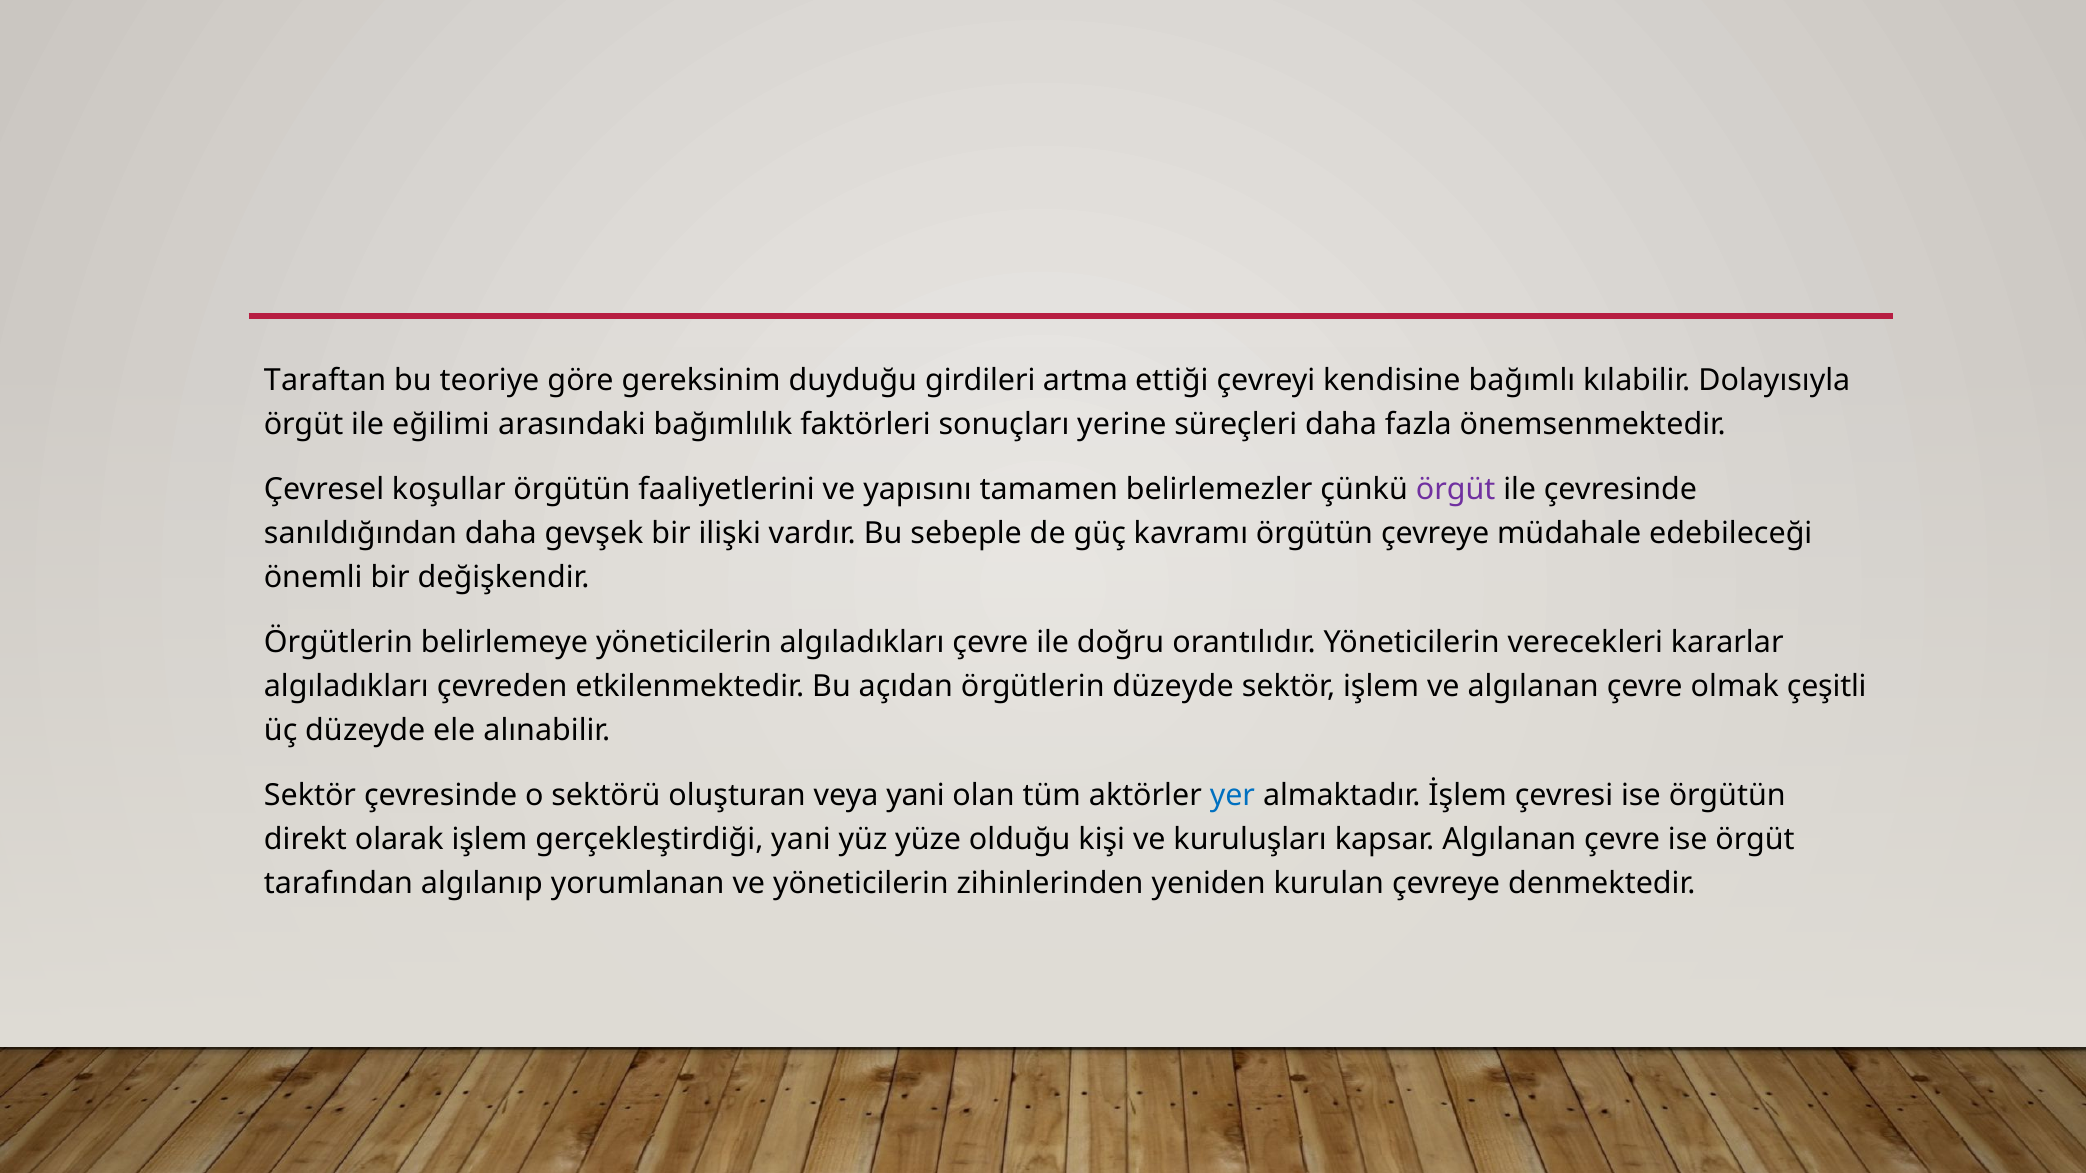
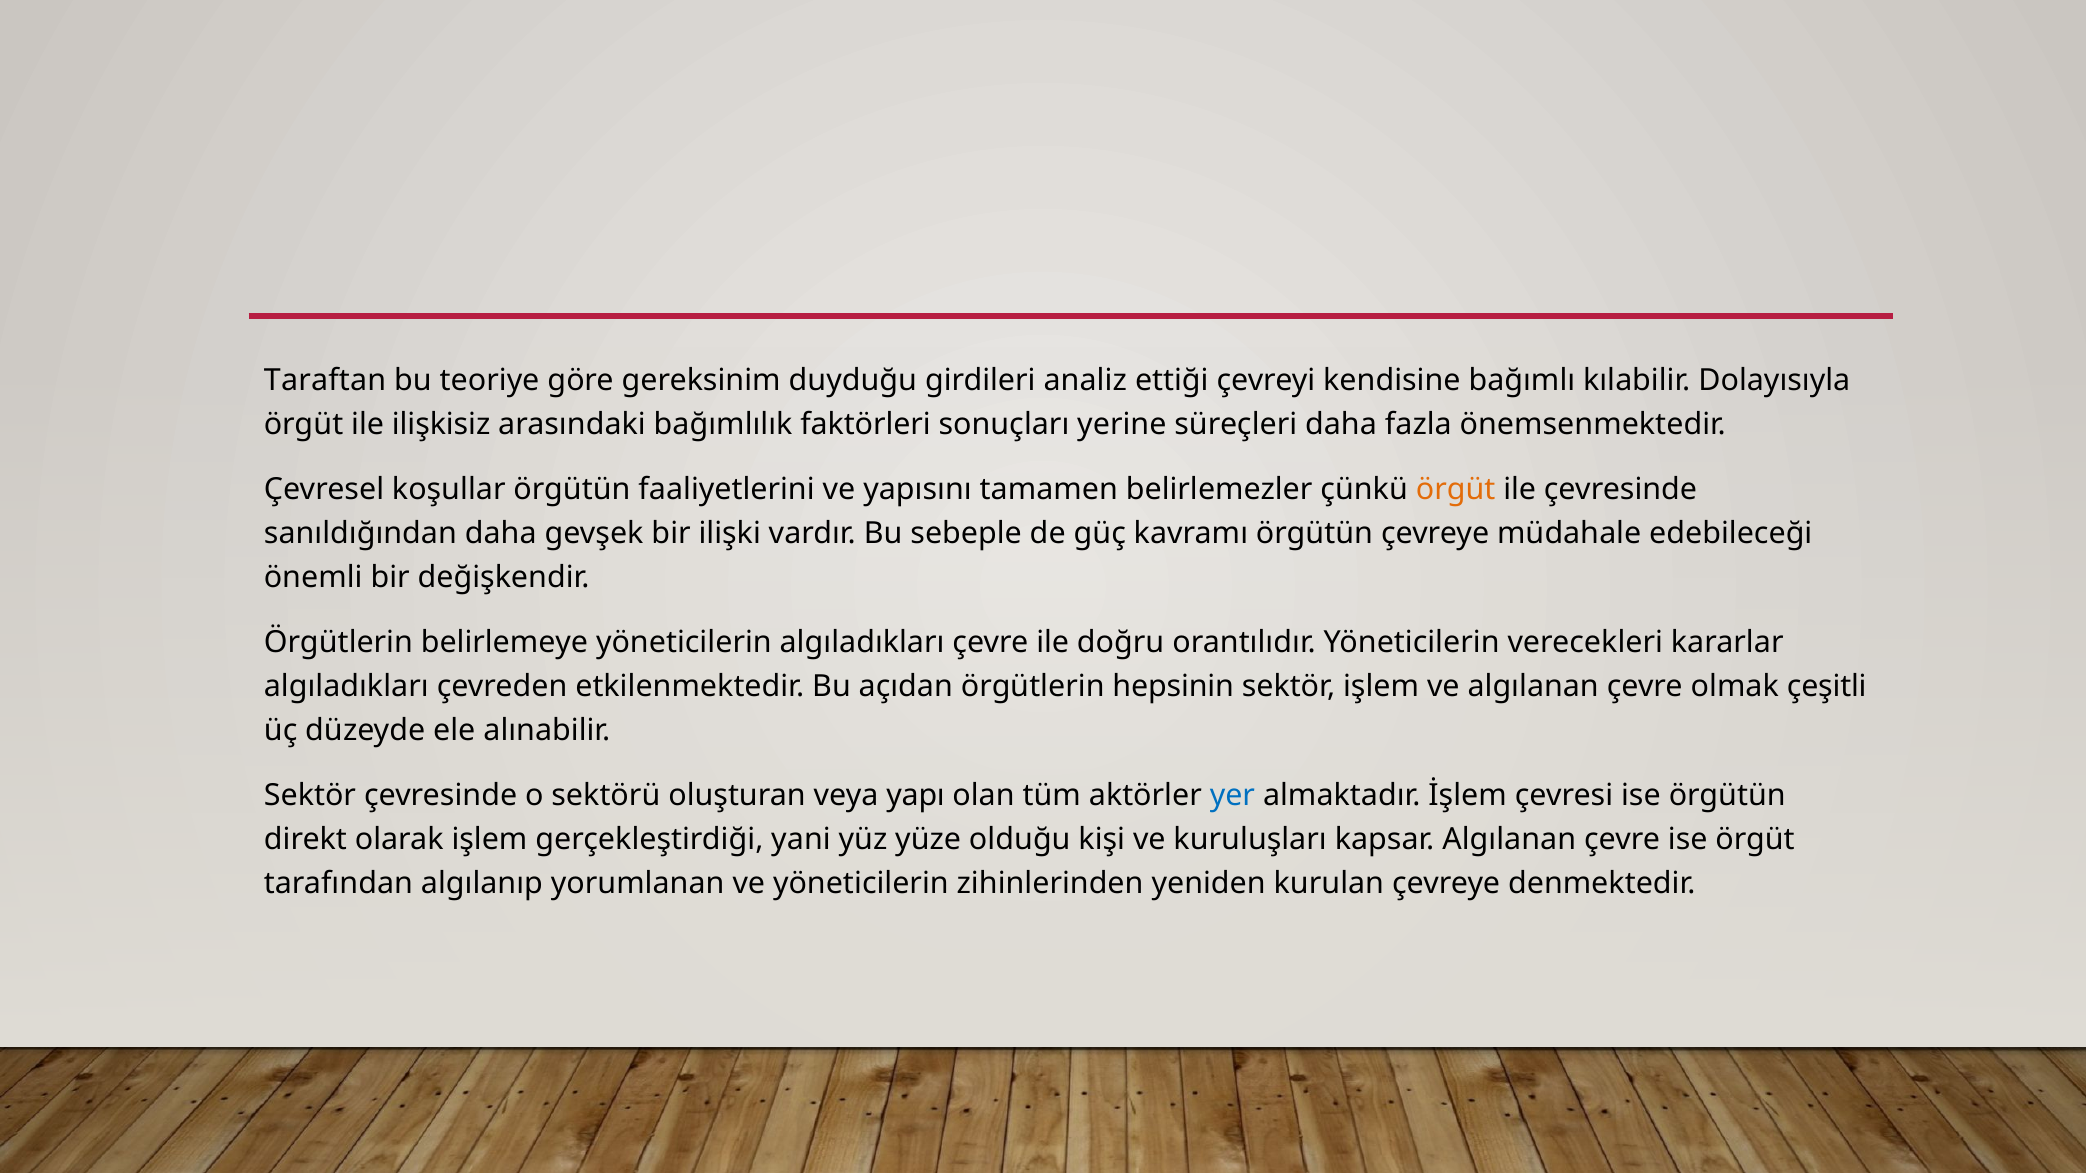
artma: artma -> analiz
eğilimi: eğilimi -> ilişkisiz
örgüt at (1456, 490) colour: purple -> orange
örgütlerin düzeyde: düzeyde -> hepsinin
veya yani: yani -> yapı
